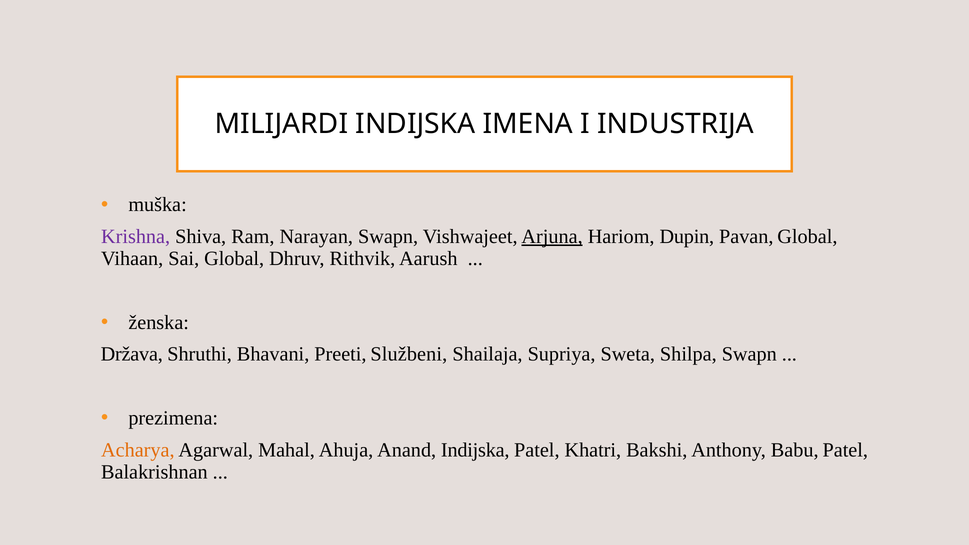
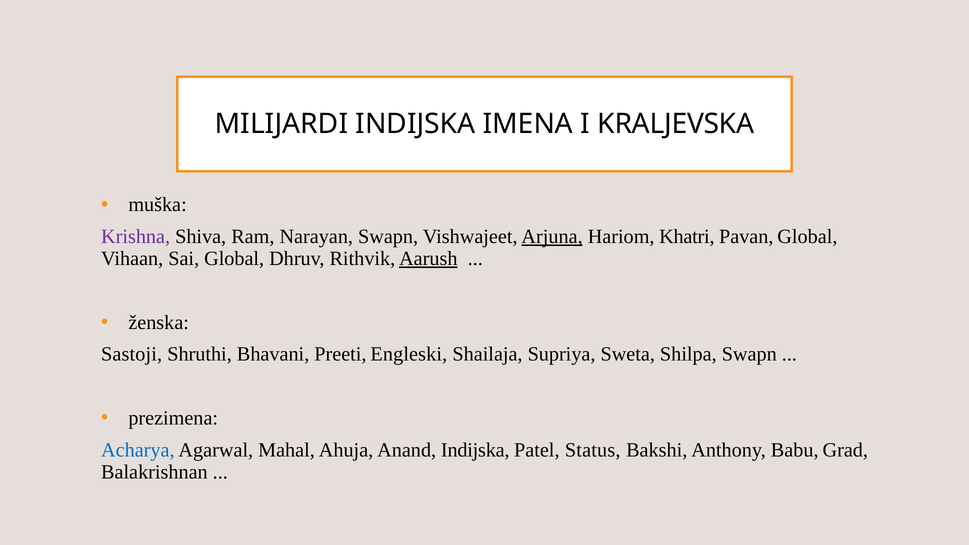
INDUSTRIJA: INDUSTRIJA -> KRALJEVSKA
Dupin: Dupin -> Khatri
Aarush underline: none -> present
Država: Država -> Sastoji
Službeni: Službeni -> Engleski
Acharya colour: orange -> blue
Khatri: Khatri -> Status
Babu Patel: Patel -> Grad
